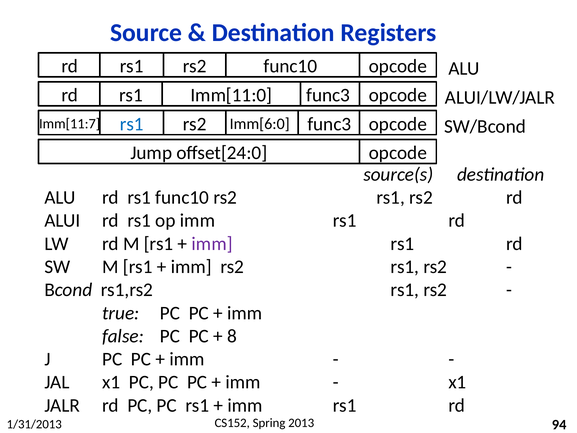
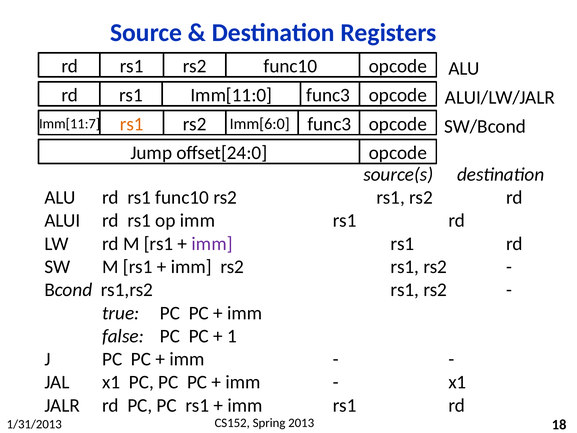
rs1 at (132, 124) colour: blue -> orange
8: 8 -> 1
94: 94 -> 18
